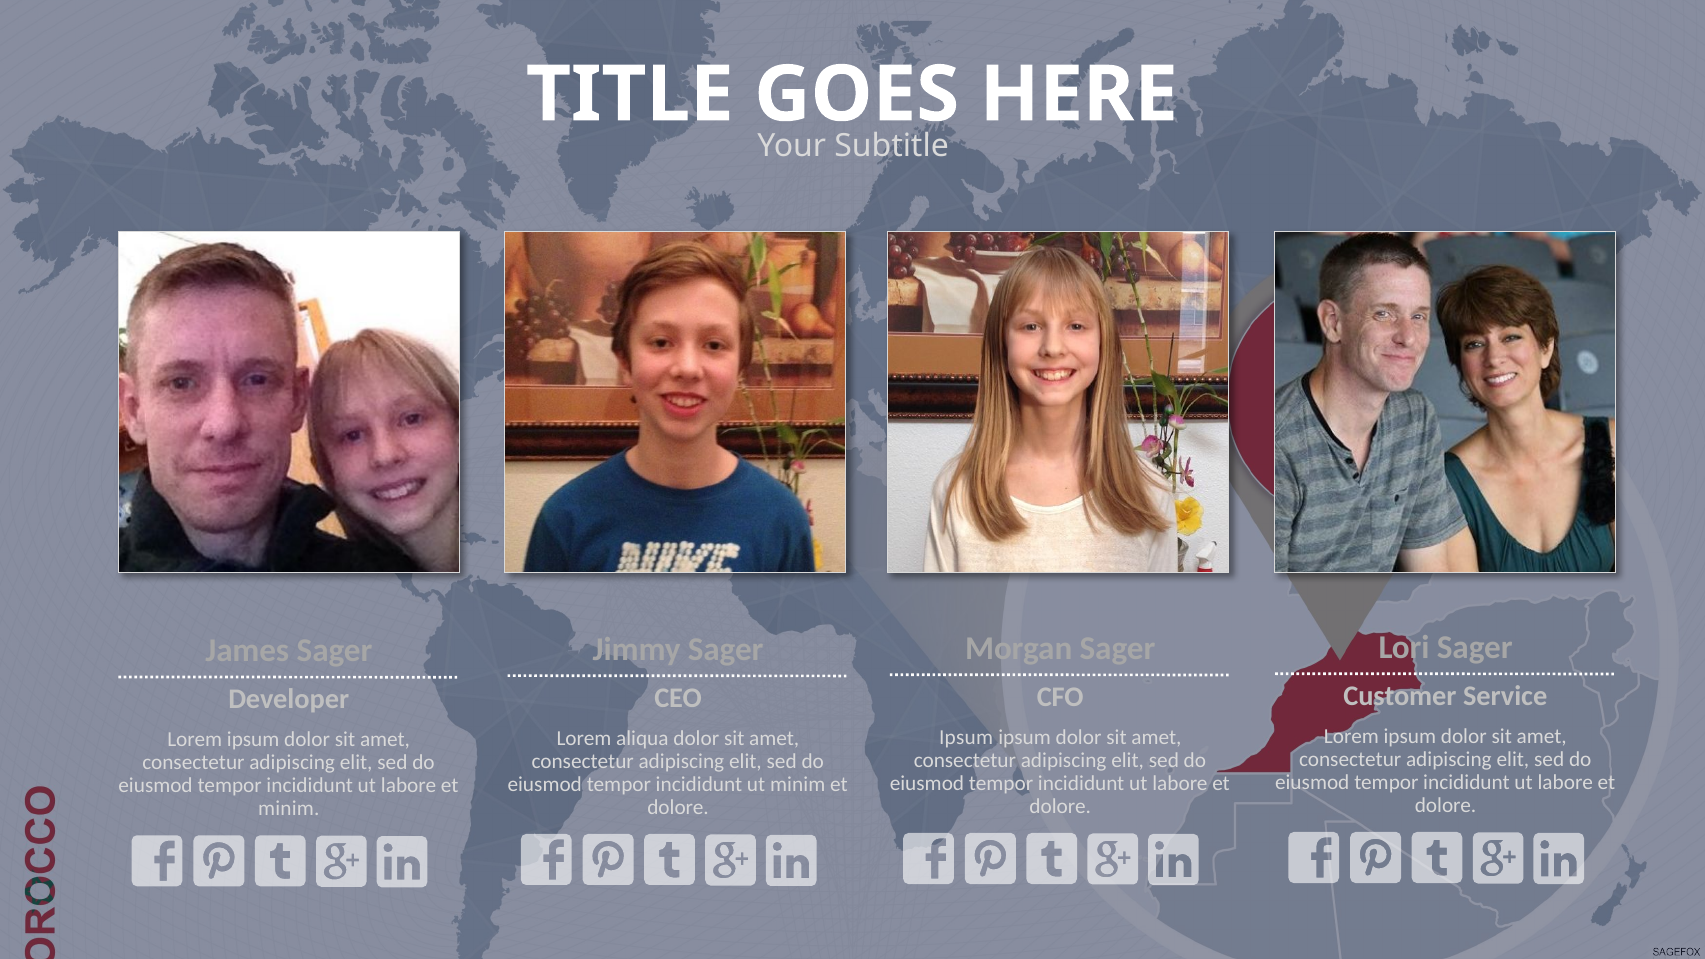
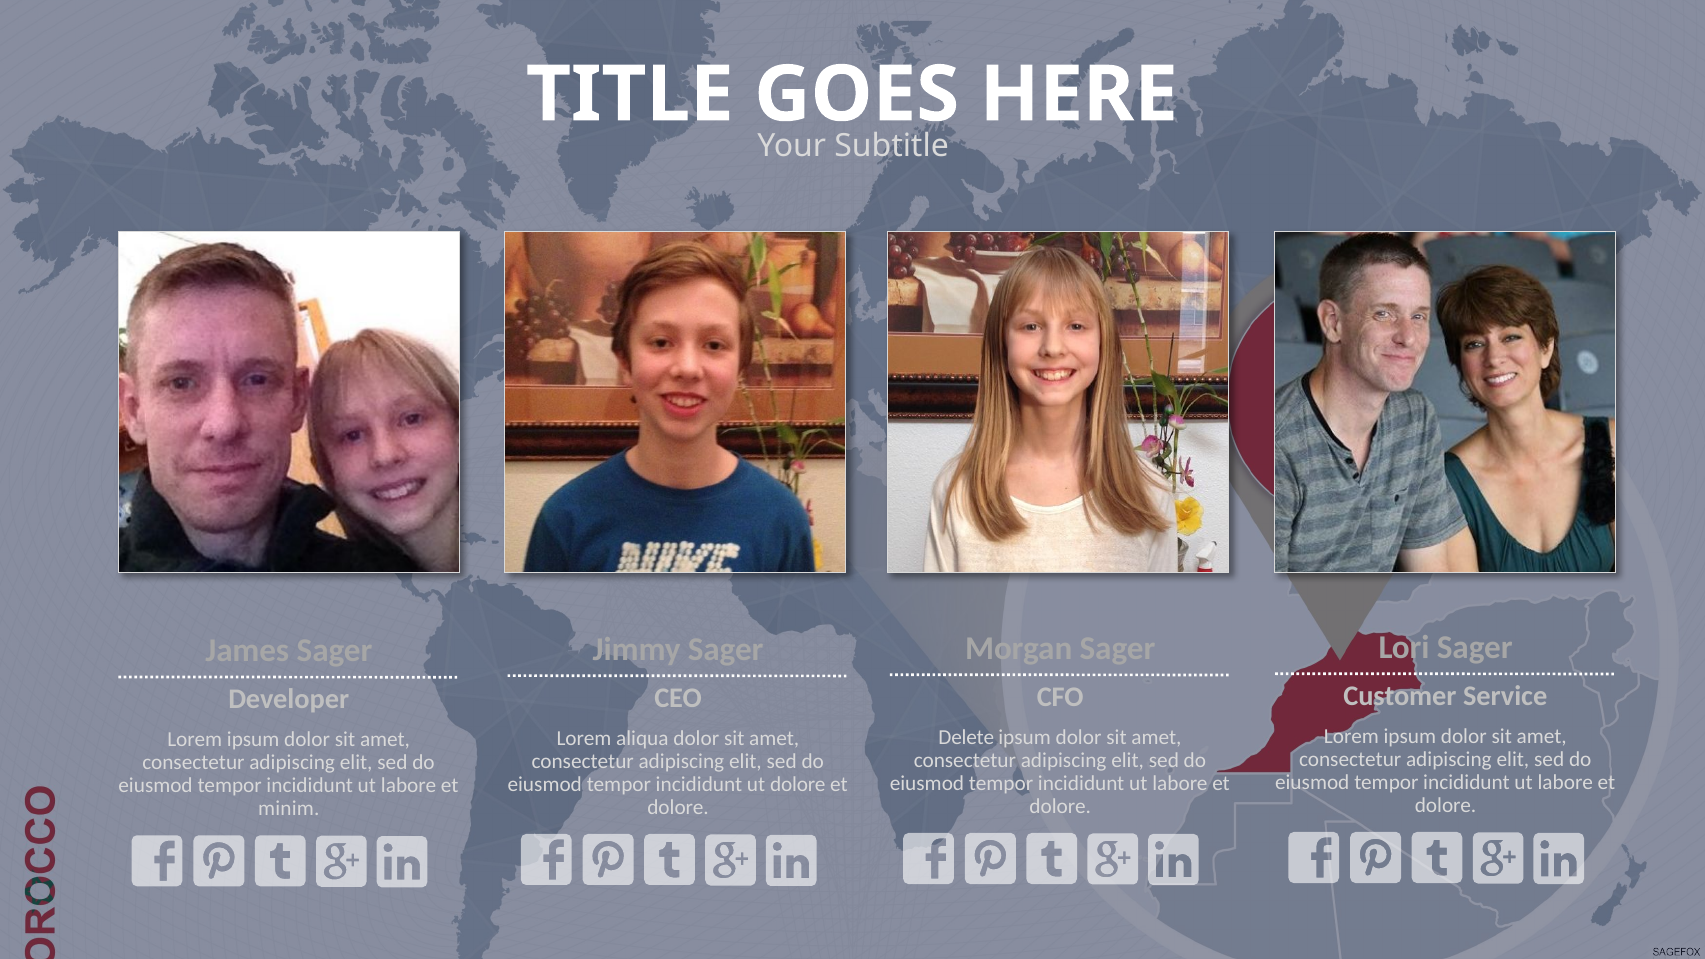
Ipsum at (966, 737): Ipsum -> Delete
ut minim: minim -> dolore
